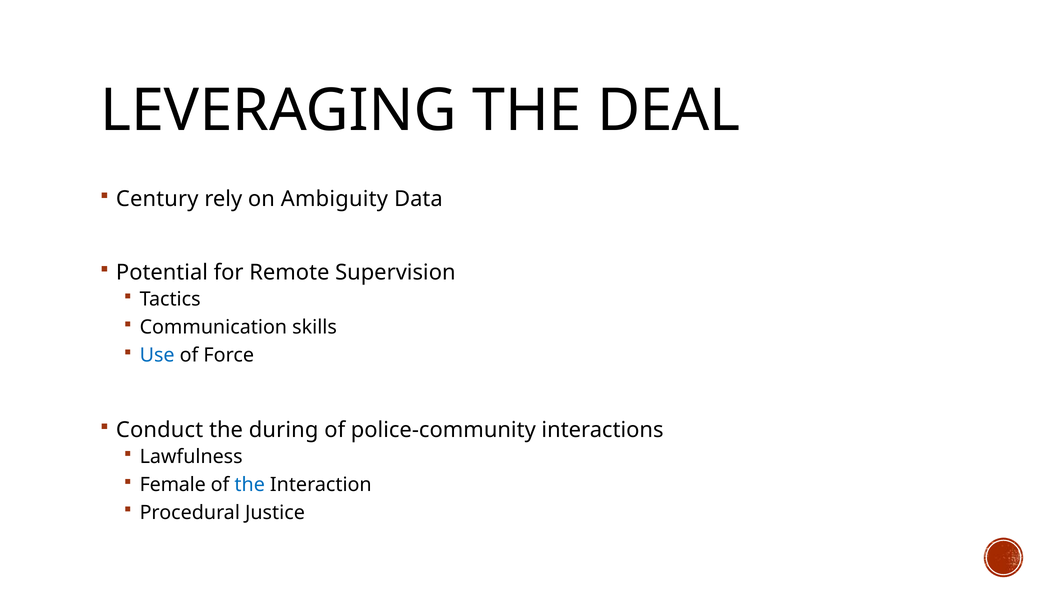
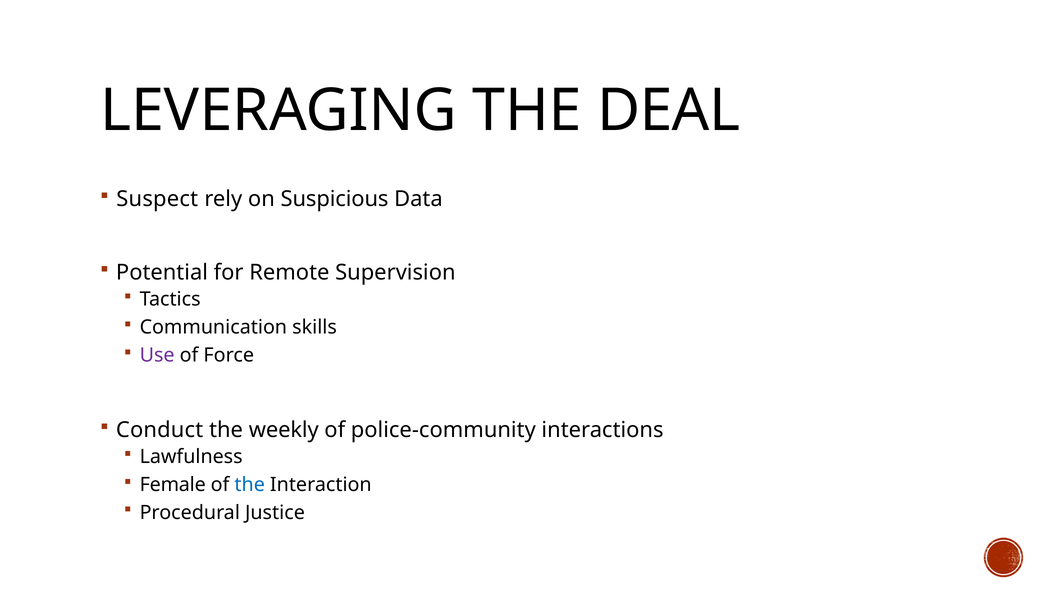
Century: Century -> Suspect
Ambiguity: Ambiguity -> Suspicious
Use colour: blue -> purple
during: during -> weekly
